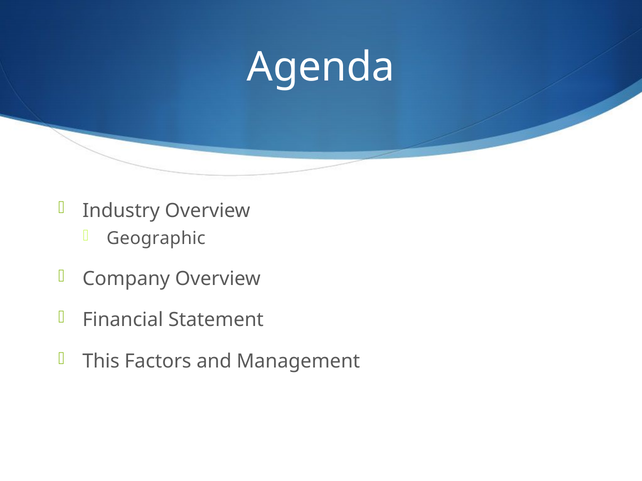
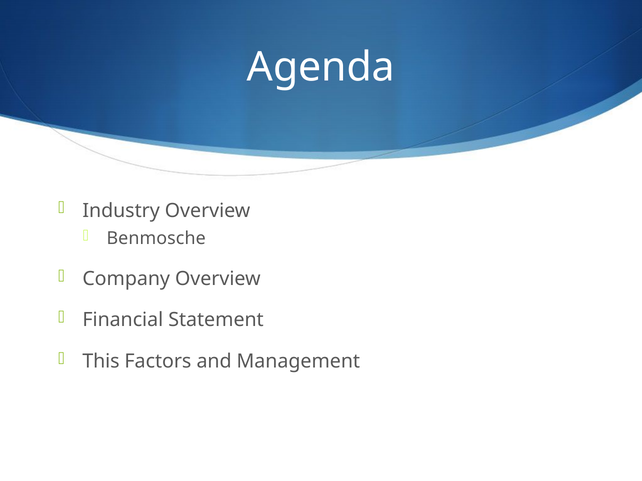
Geographic: Geographic -> Benmosche
